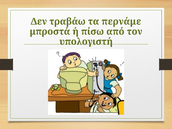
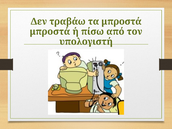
τα περνάμε: περνάμε -> μπροστά
